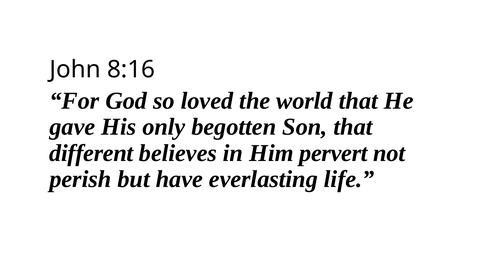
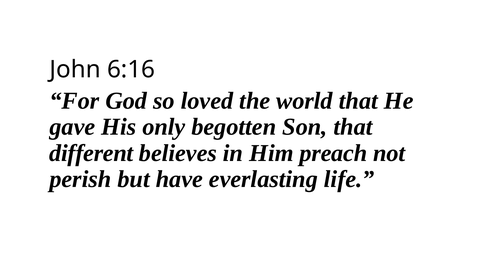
8:16: 8:16 -> 6:16
pervert: pervert -> preach
